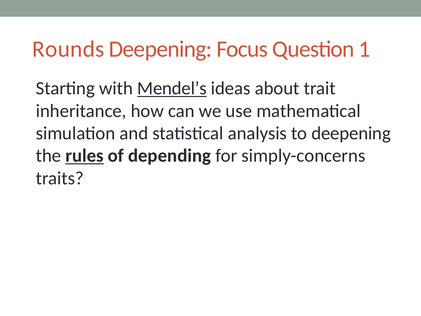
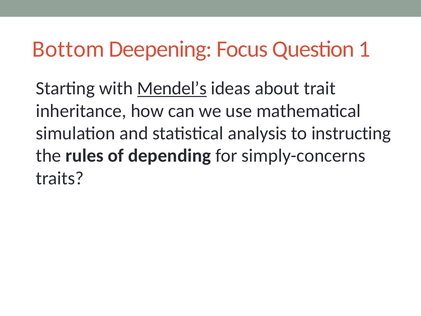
Rounds: Rounds -> Bottom
to deepening: deepening -> instructing
rules underline: present -> none
